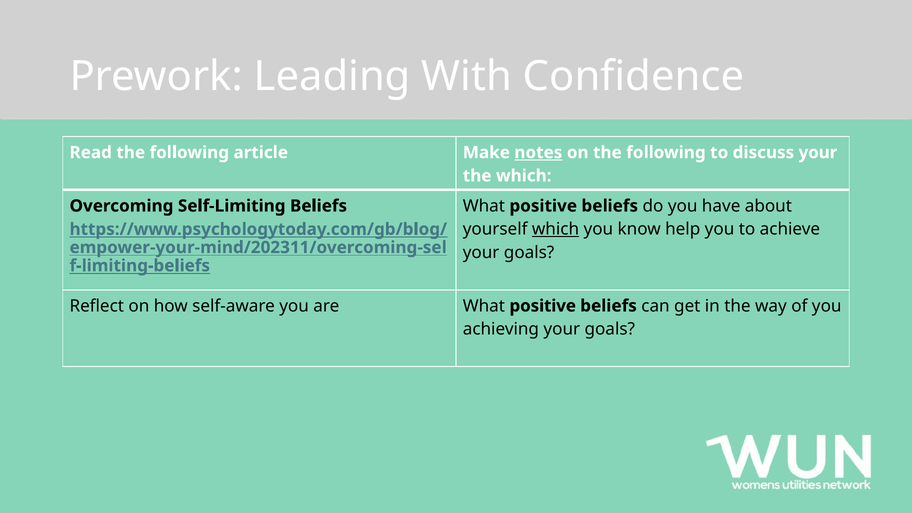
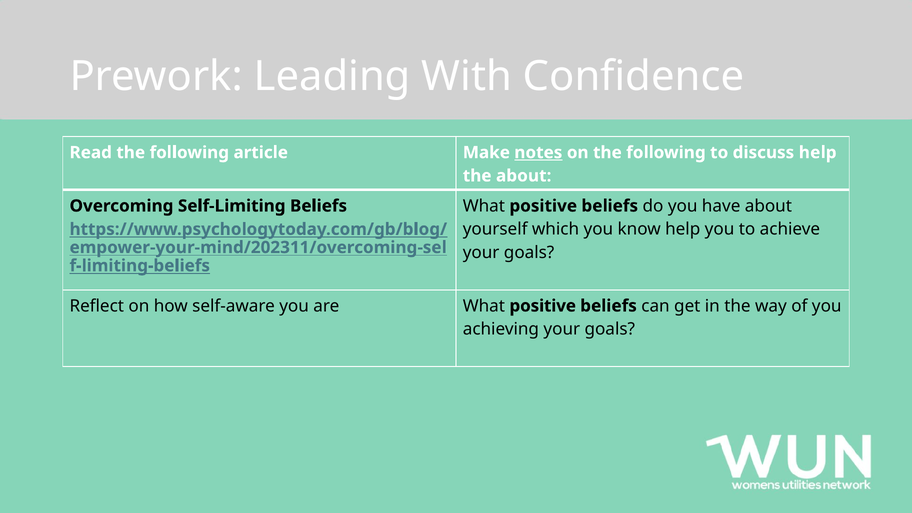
discuss your: your -> help
the which: which -> about
which at (556, 229) underline: present -> none
